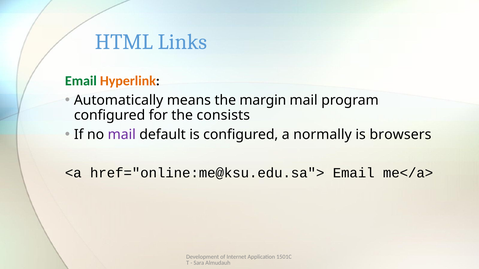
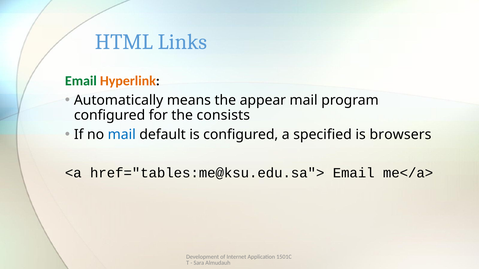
margin: margin -> appear
mail at (122, 135) colour: purple -> blue
normally: normally -> specified
href="online:me@ksu.edu.sa">: href="online:me@ksu.edu.sa"> -> href="tables:me@ksu.edu.sa">
